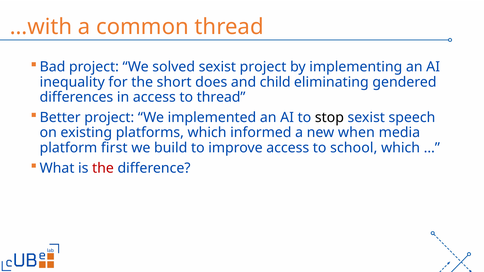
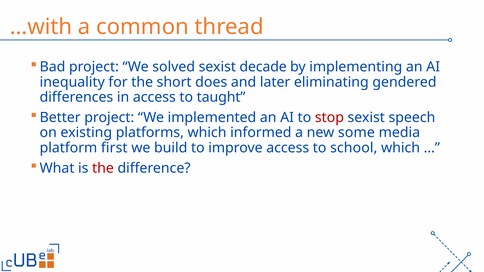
sexist project: project -> decade
child: child -> later
to thread: thread -> taught
stop colour: black -> red
when: when -> some
